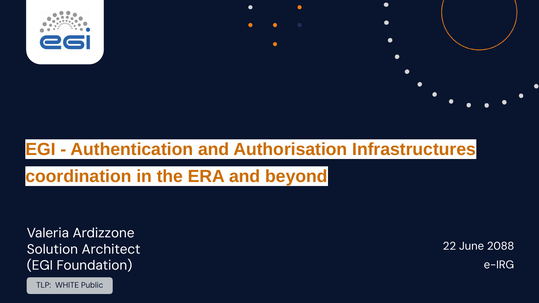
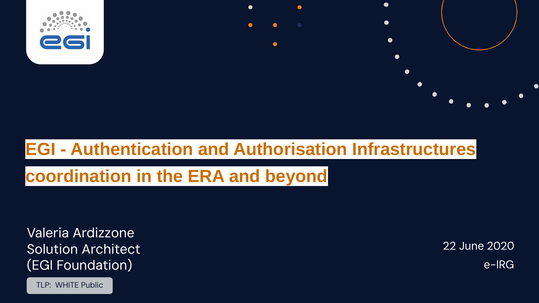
2088: 2088 -> 2020
